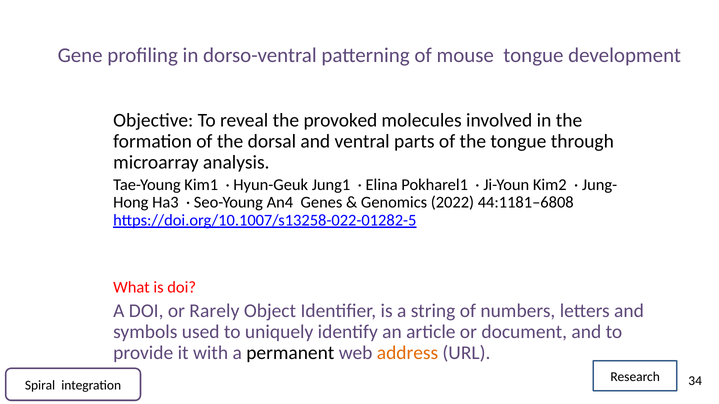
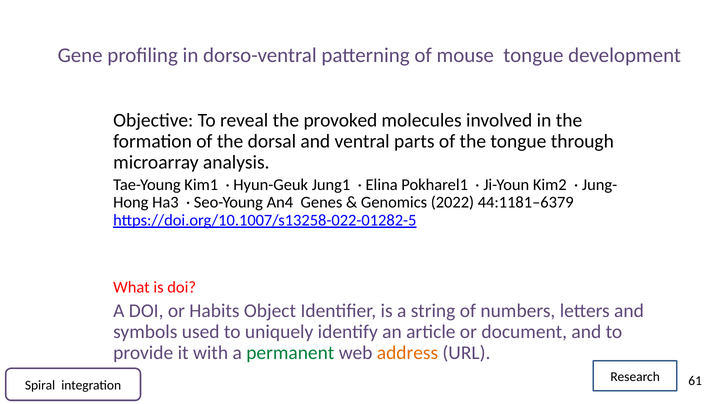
44:1181–6808: 44:1181–6808 -> 44:1181–6379
Rarely: Rarely -> Habits
permanent colour: black -> green
34: 34 -> 61
